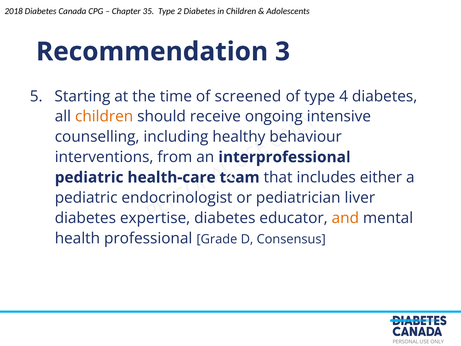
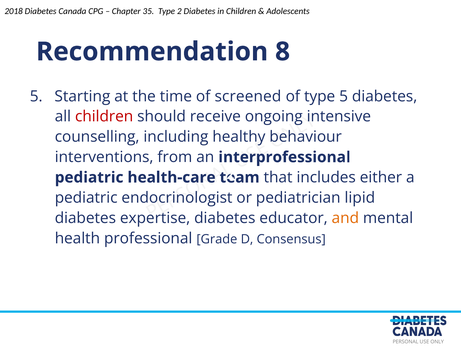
3: 3 -> 8
type 4: 4 -> 5
children at (104, 116) colour: orange -> red
liver: liver -> lipid
